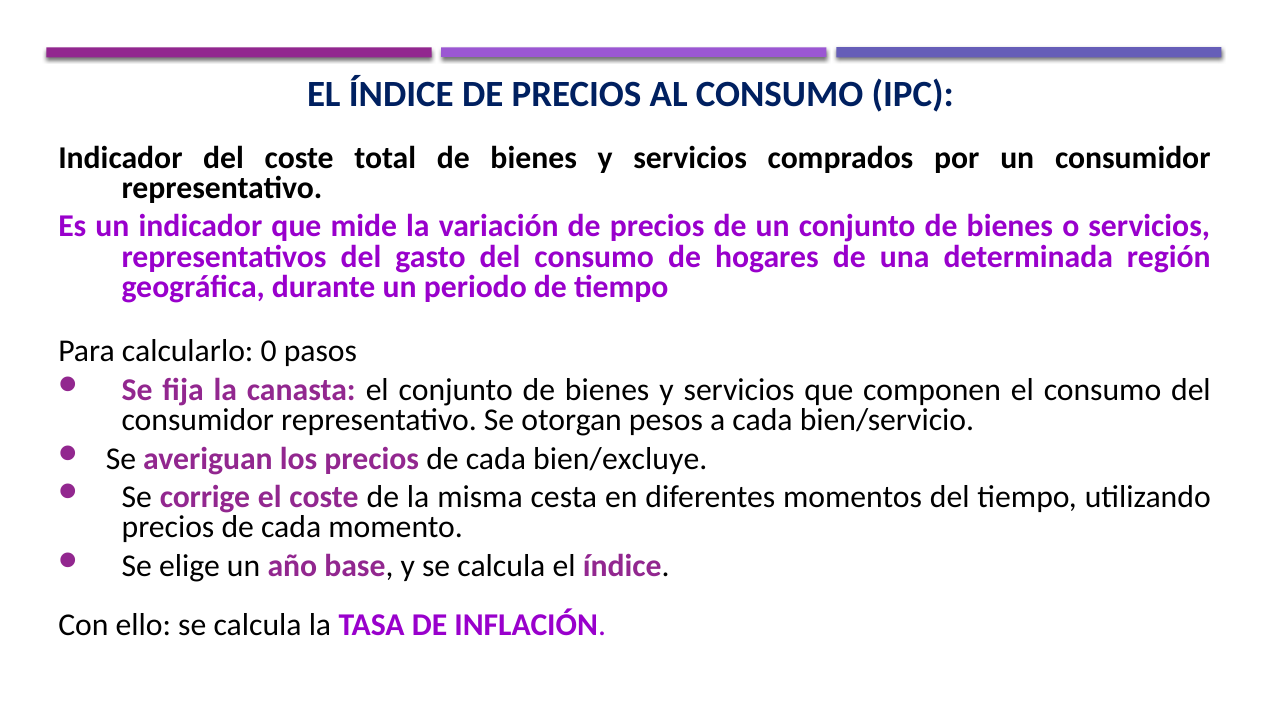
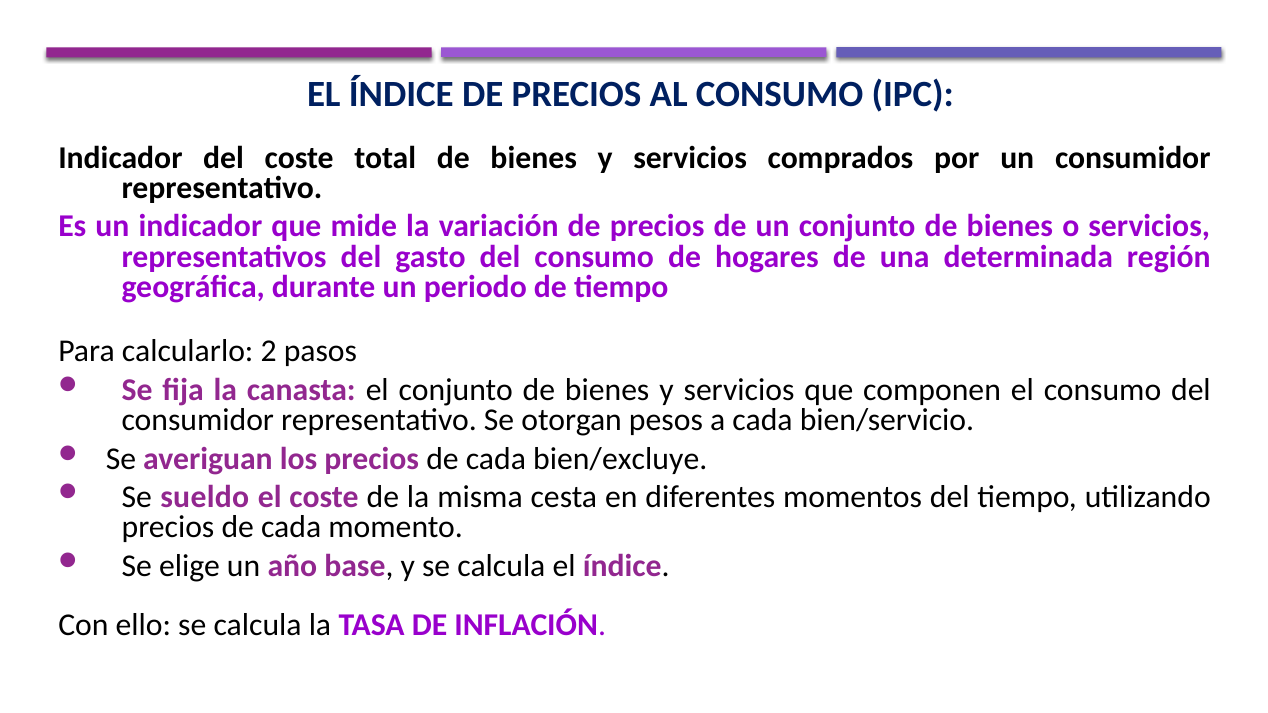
0: 0 -> 2
corrige: corrige -> sueldo
